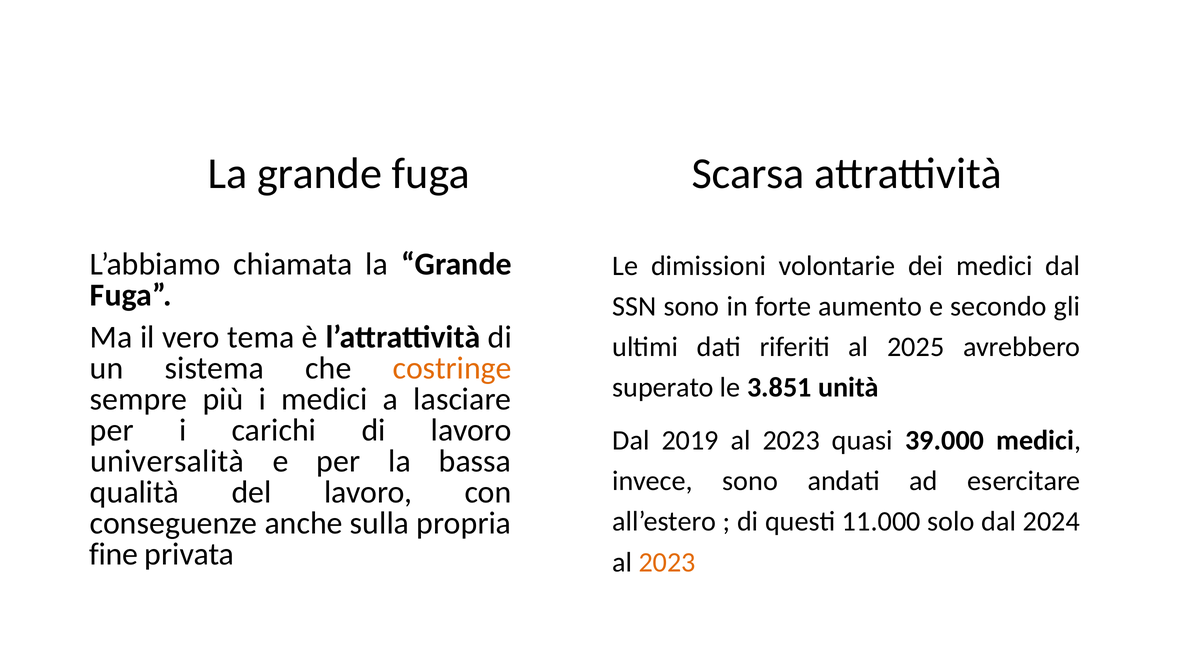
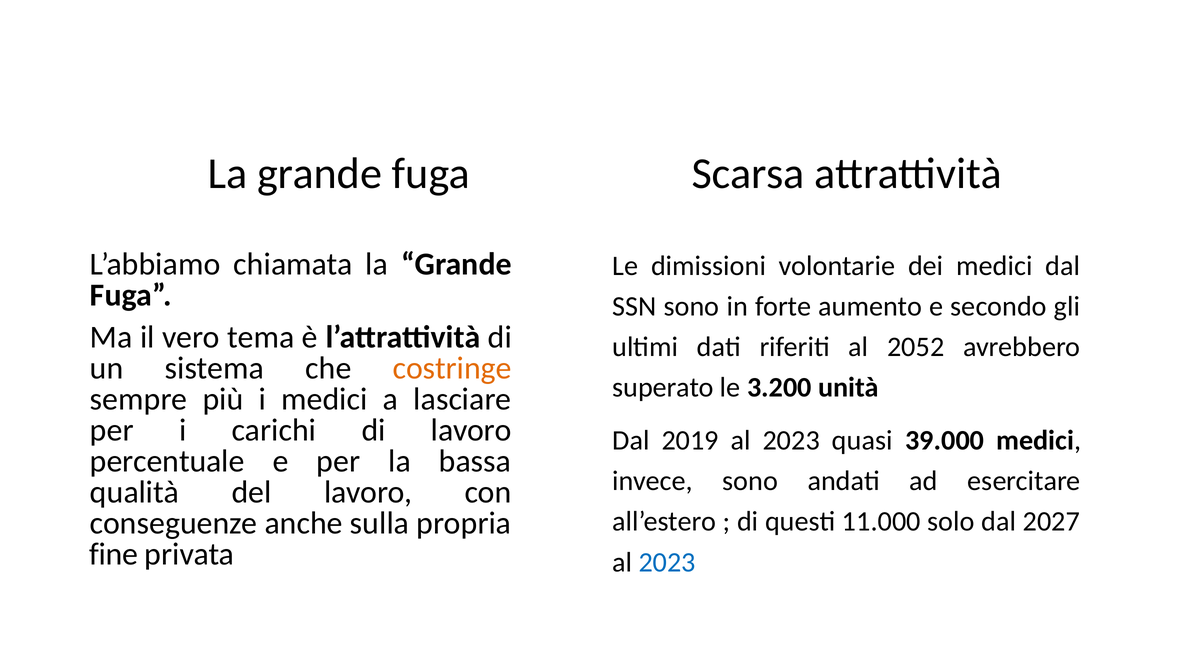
2025: 2025 -> 2052
3.851: 3.851 -> 3.200
universalità: universalità -> percentuale
2024: 2024 -> 2027
2023 at (667, 562) colour: orange -> blue
